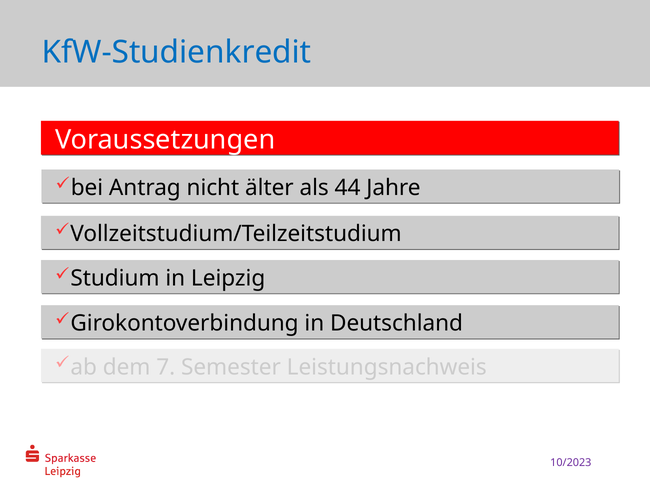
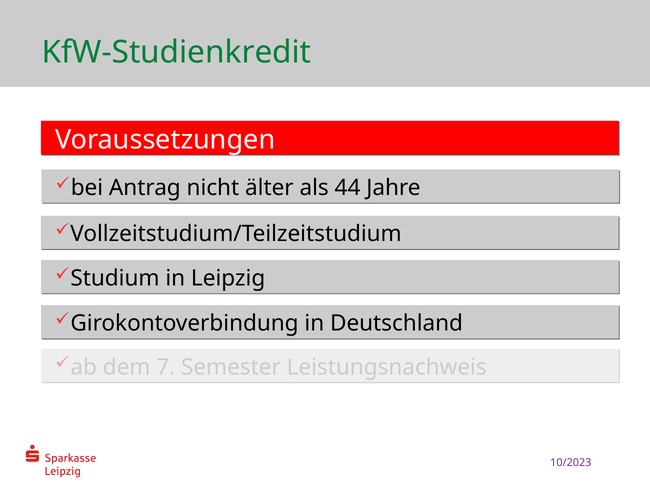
KfW-Studienkredit colour: blue -> green
